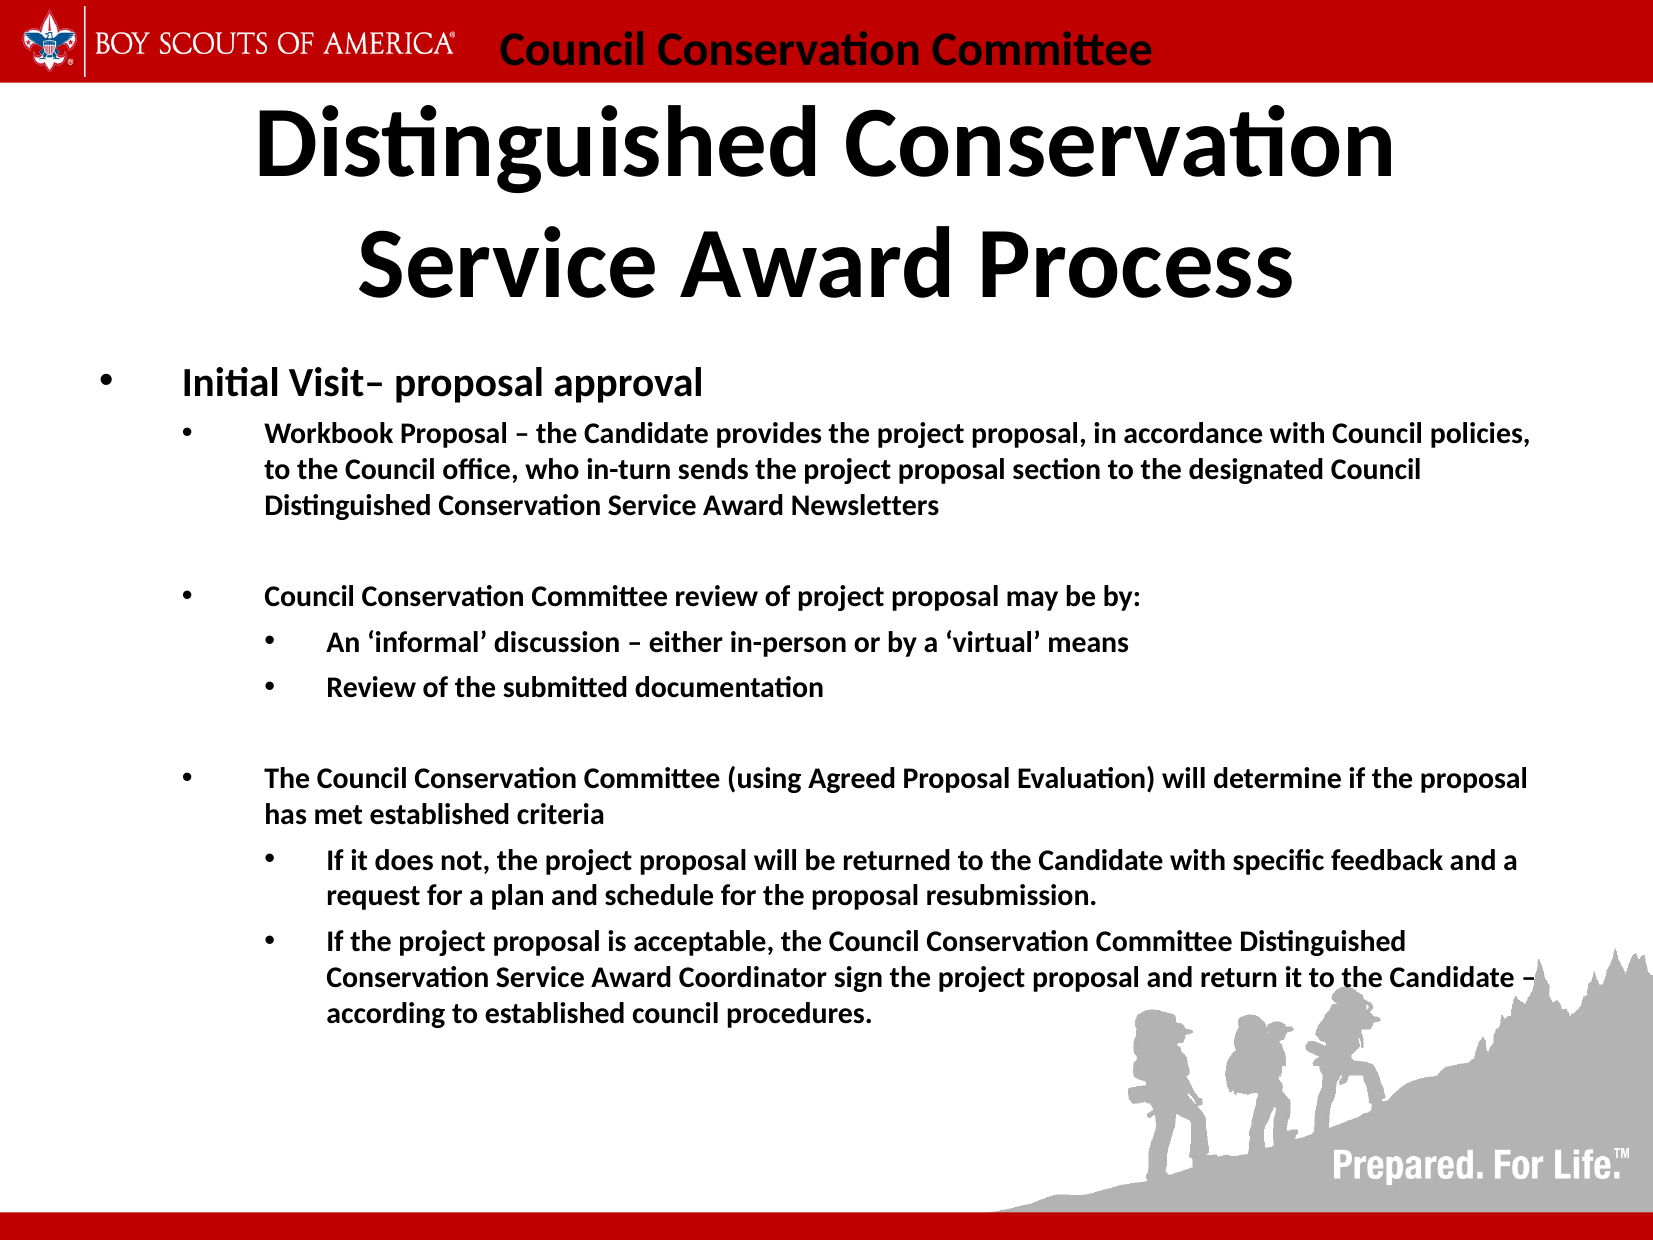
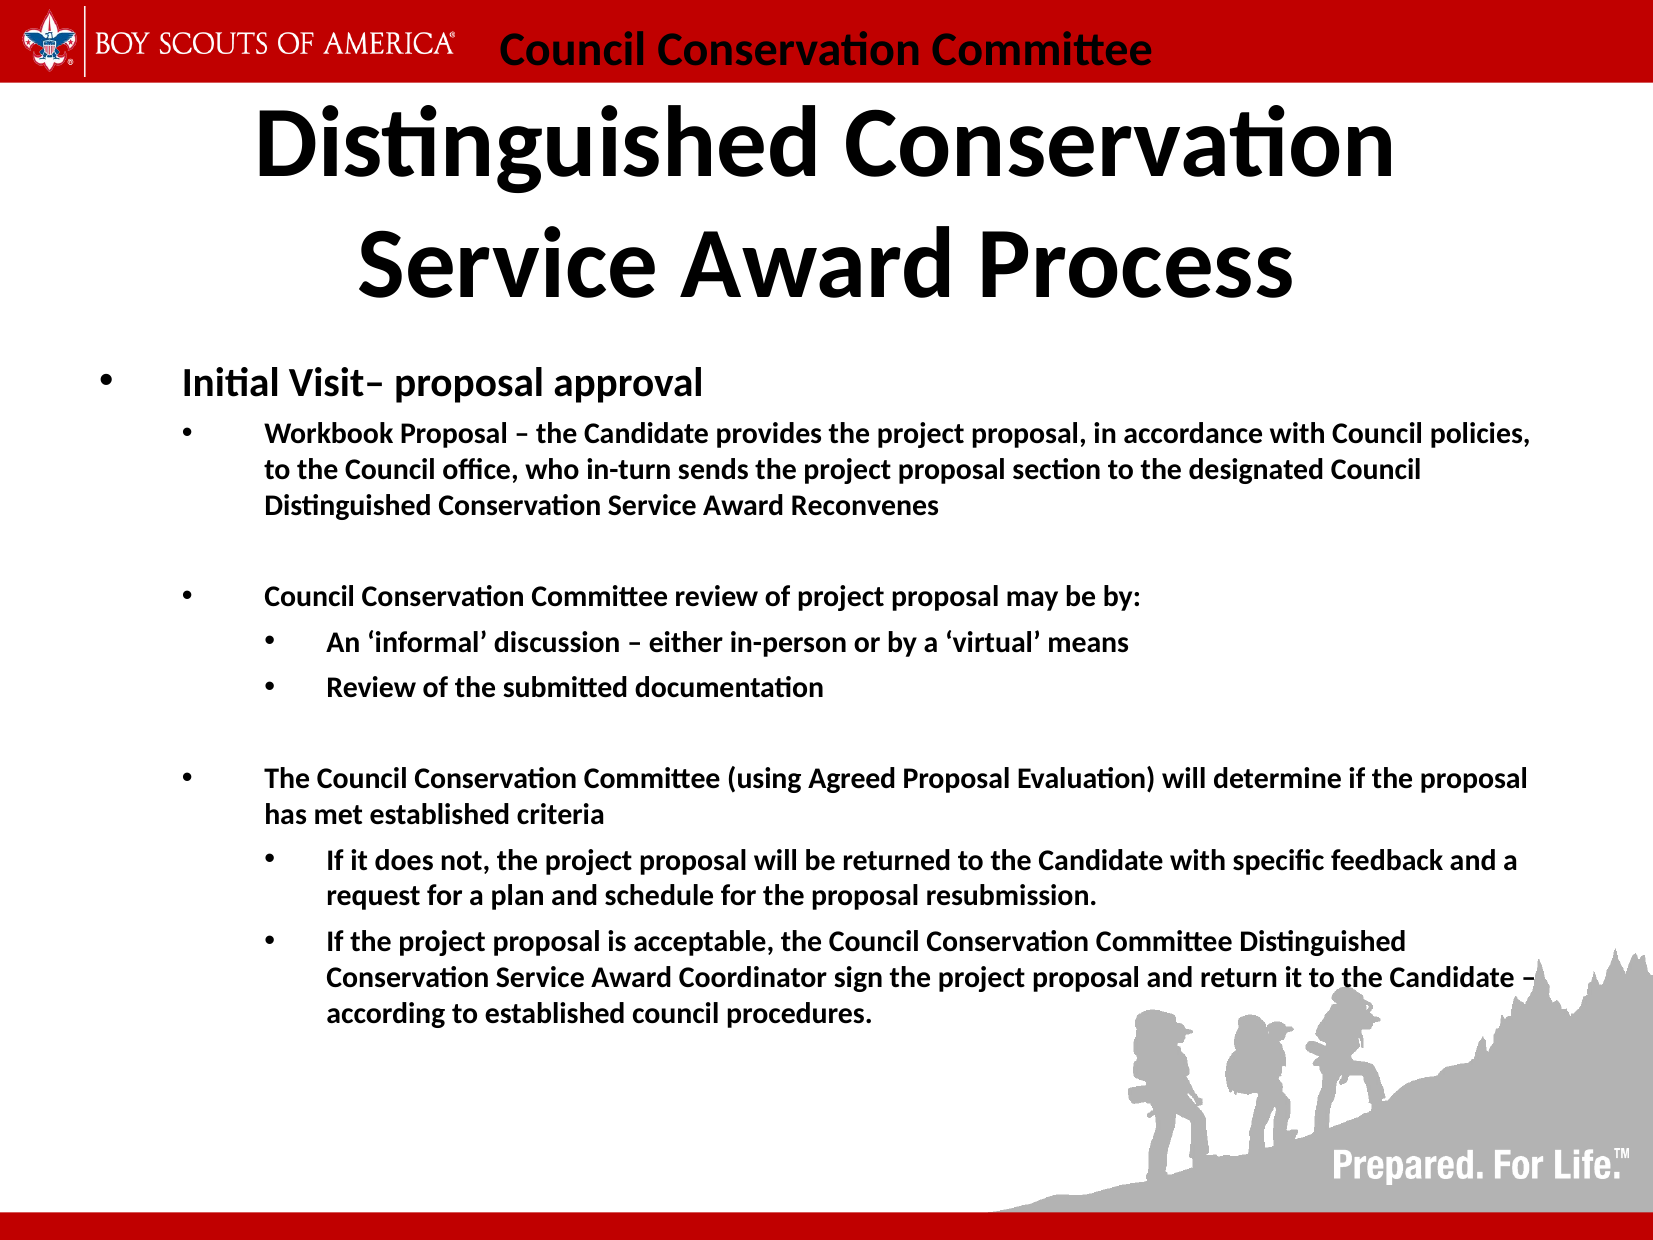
Newsletters: Newsletters -> Reconvenes
